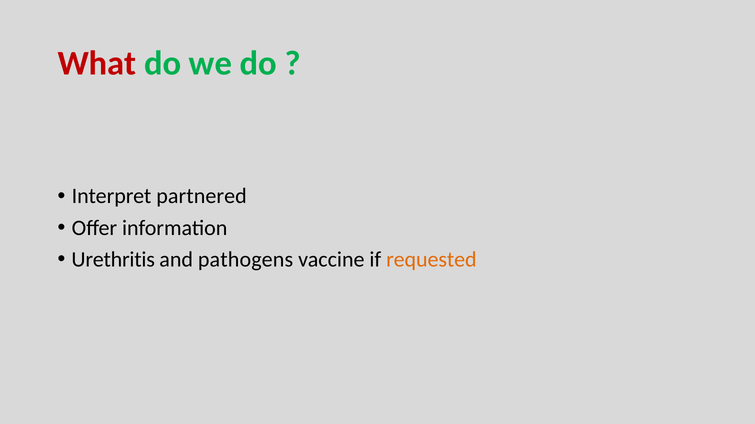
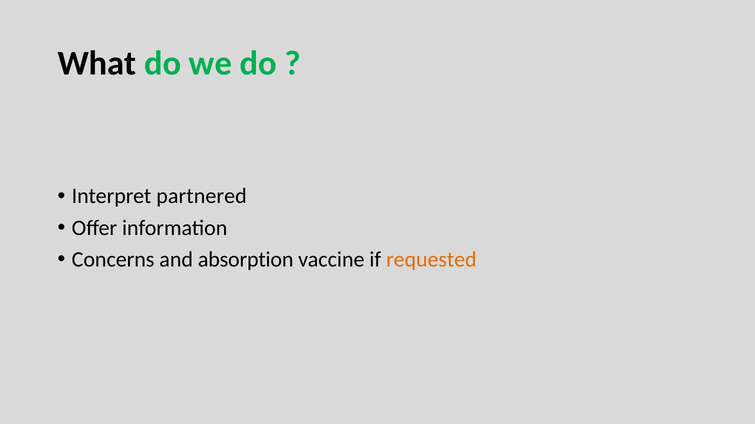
What colour: red -> black
Urethritis: Urethritis -> Concerns
pathogens: pathogens -> absorption
